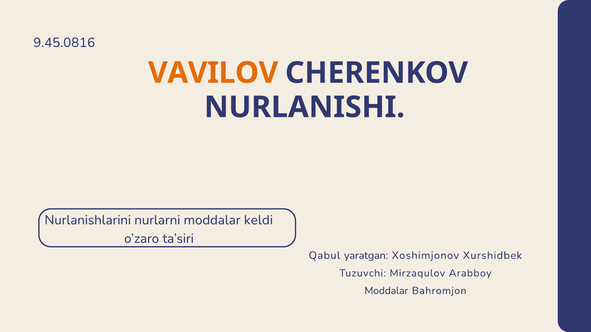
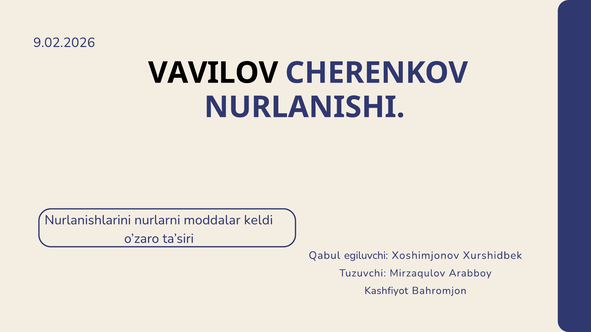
9.45.0816: 9.45.0816 -> 9.02.2026
VAVILOV colour: orange -> black
yaratgan: yaratgan -> egiluvchi
Moddalar at (386, 291): Moddalar -> Kashfiyot
